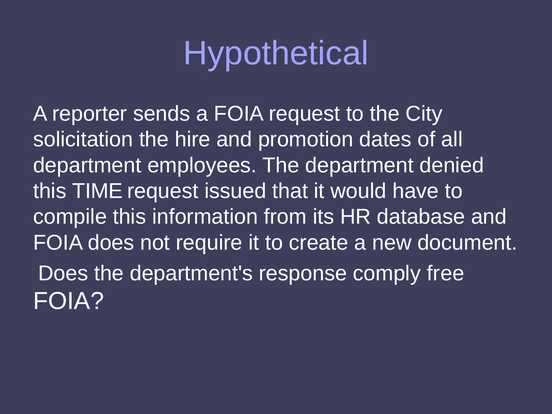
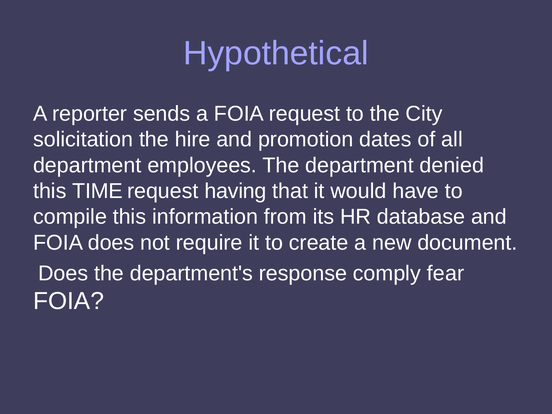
issued: issued -> having
free: free -> fear
